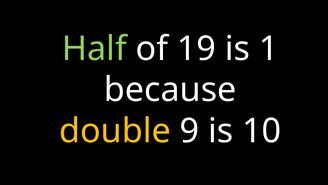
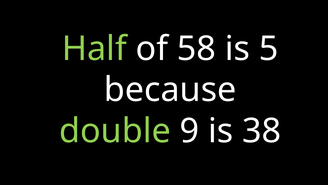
19: 19 -> 58
1: 1 -> 5
double colour: yellow -> light green
10: 10 -> 38
